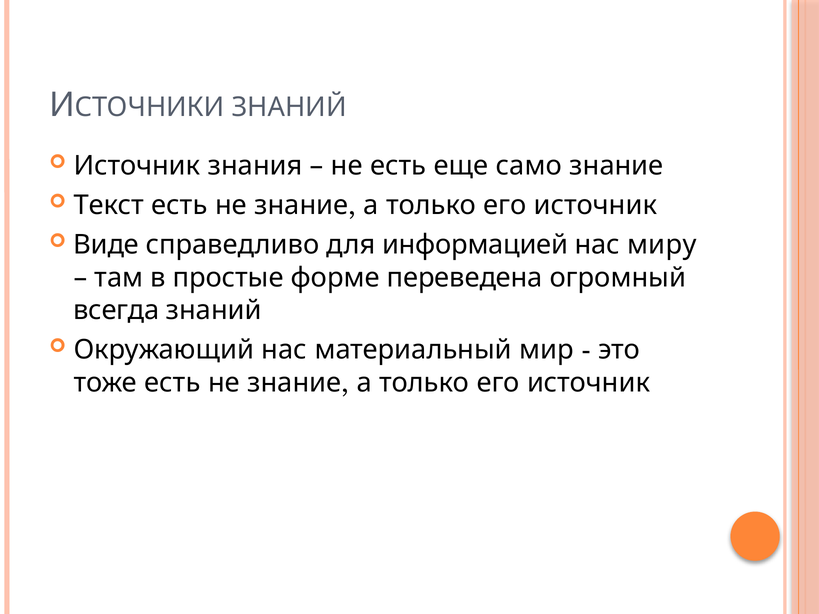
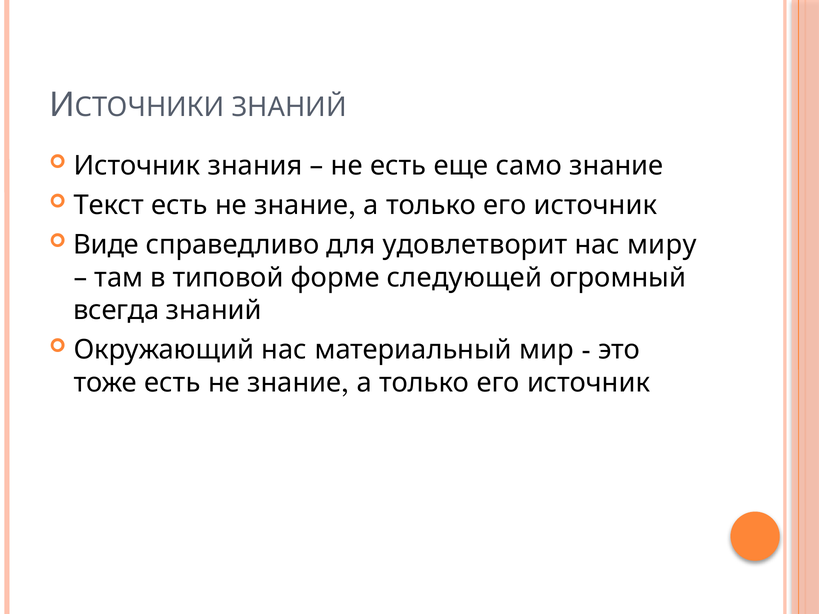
информацией: информацией -> удовлетворит
простые: простые -> типовой
переведена: переведена -> следующей
